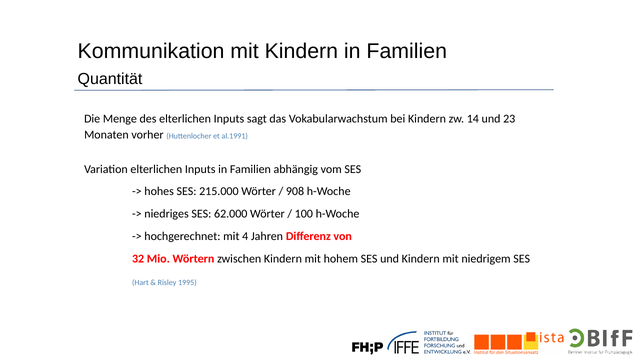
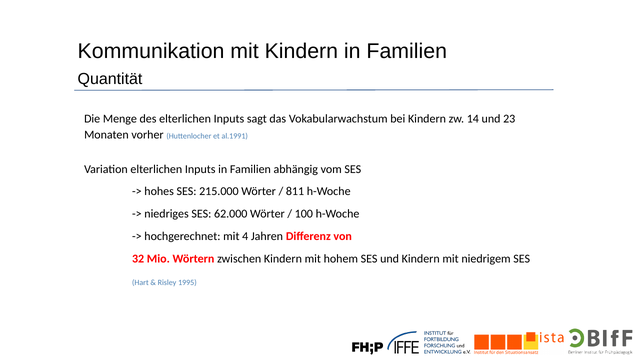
908: 908 -> 811
